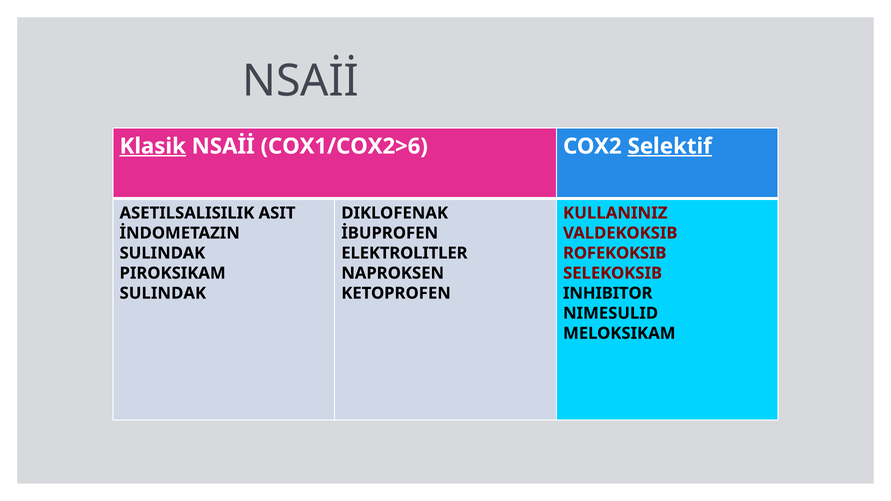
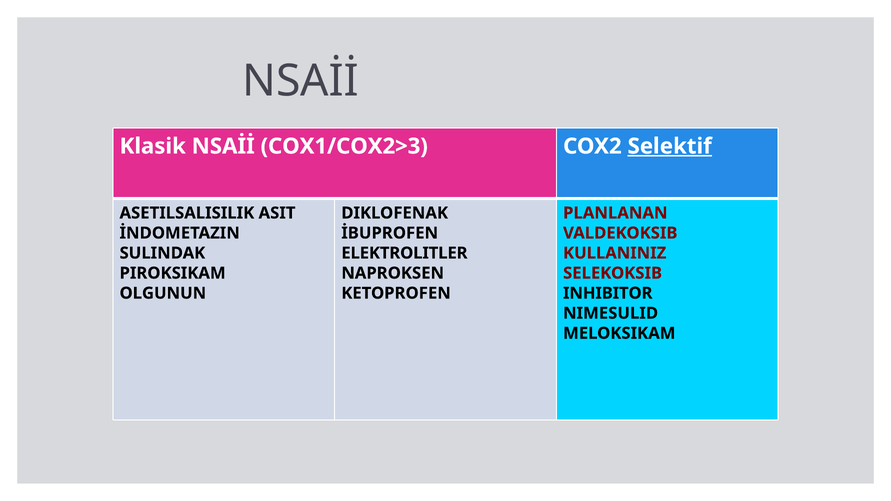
Klasik underline: present -> none
COX1/COX2>6: COX1/COX2>6 -> COX1/COX2>3
KULLANINIZ: KULLANINIZ -> PLANLANAN
ROFEKOKSIB: ROFEKOKSIB -> KULLANINIZ
SULINDAK at (163, 293): SULINDAK -> OLGUNUN
